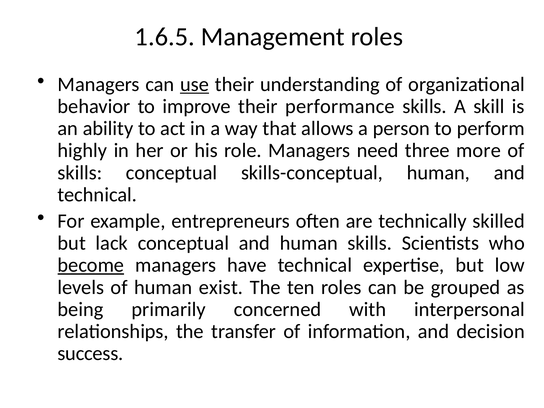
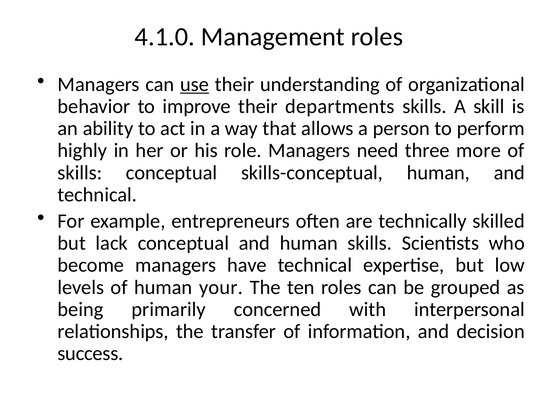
1.6.5: 1.6.5 -> 4.1.0
performance: performance -> departments
become underline: present -> none
exist: exist -> your
